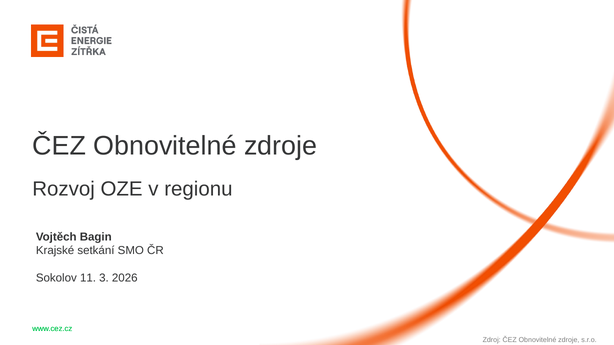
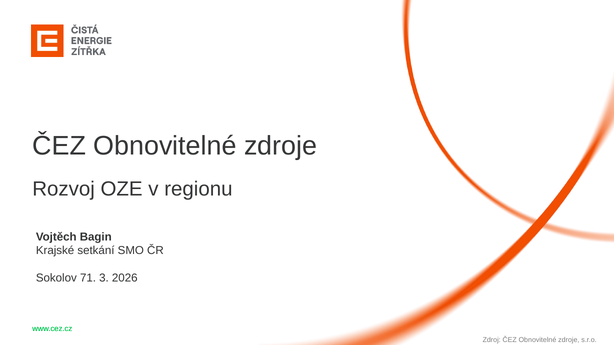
11: 11 -> 71
